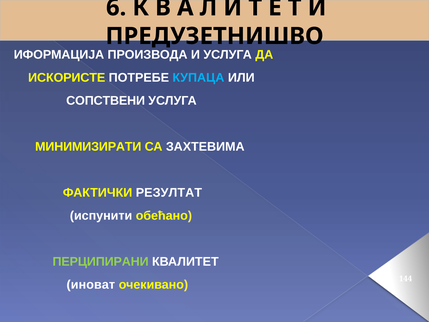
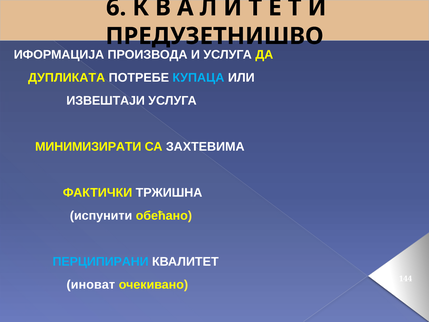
ИСКОРИСТЕ: ИСКОРИСТЕ -> ДУПЛИКАТА
СОПСТВЕНИ: СОПСТВЕНИ -> ИЗВЕШТАЈИ
РЕЗУЛТАТ: РЕЗУЛТАТ -> ТРЖИШНА
ПЕРЦИПИРАНИ colour: light green -> light blue
